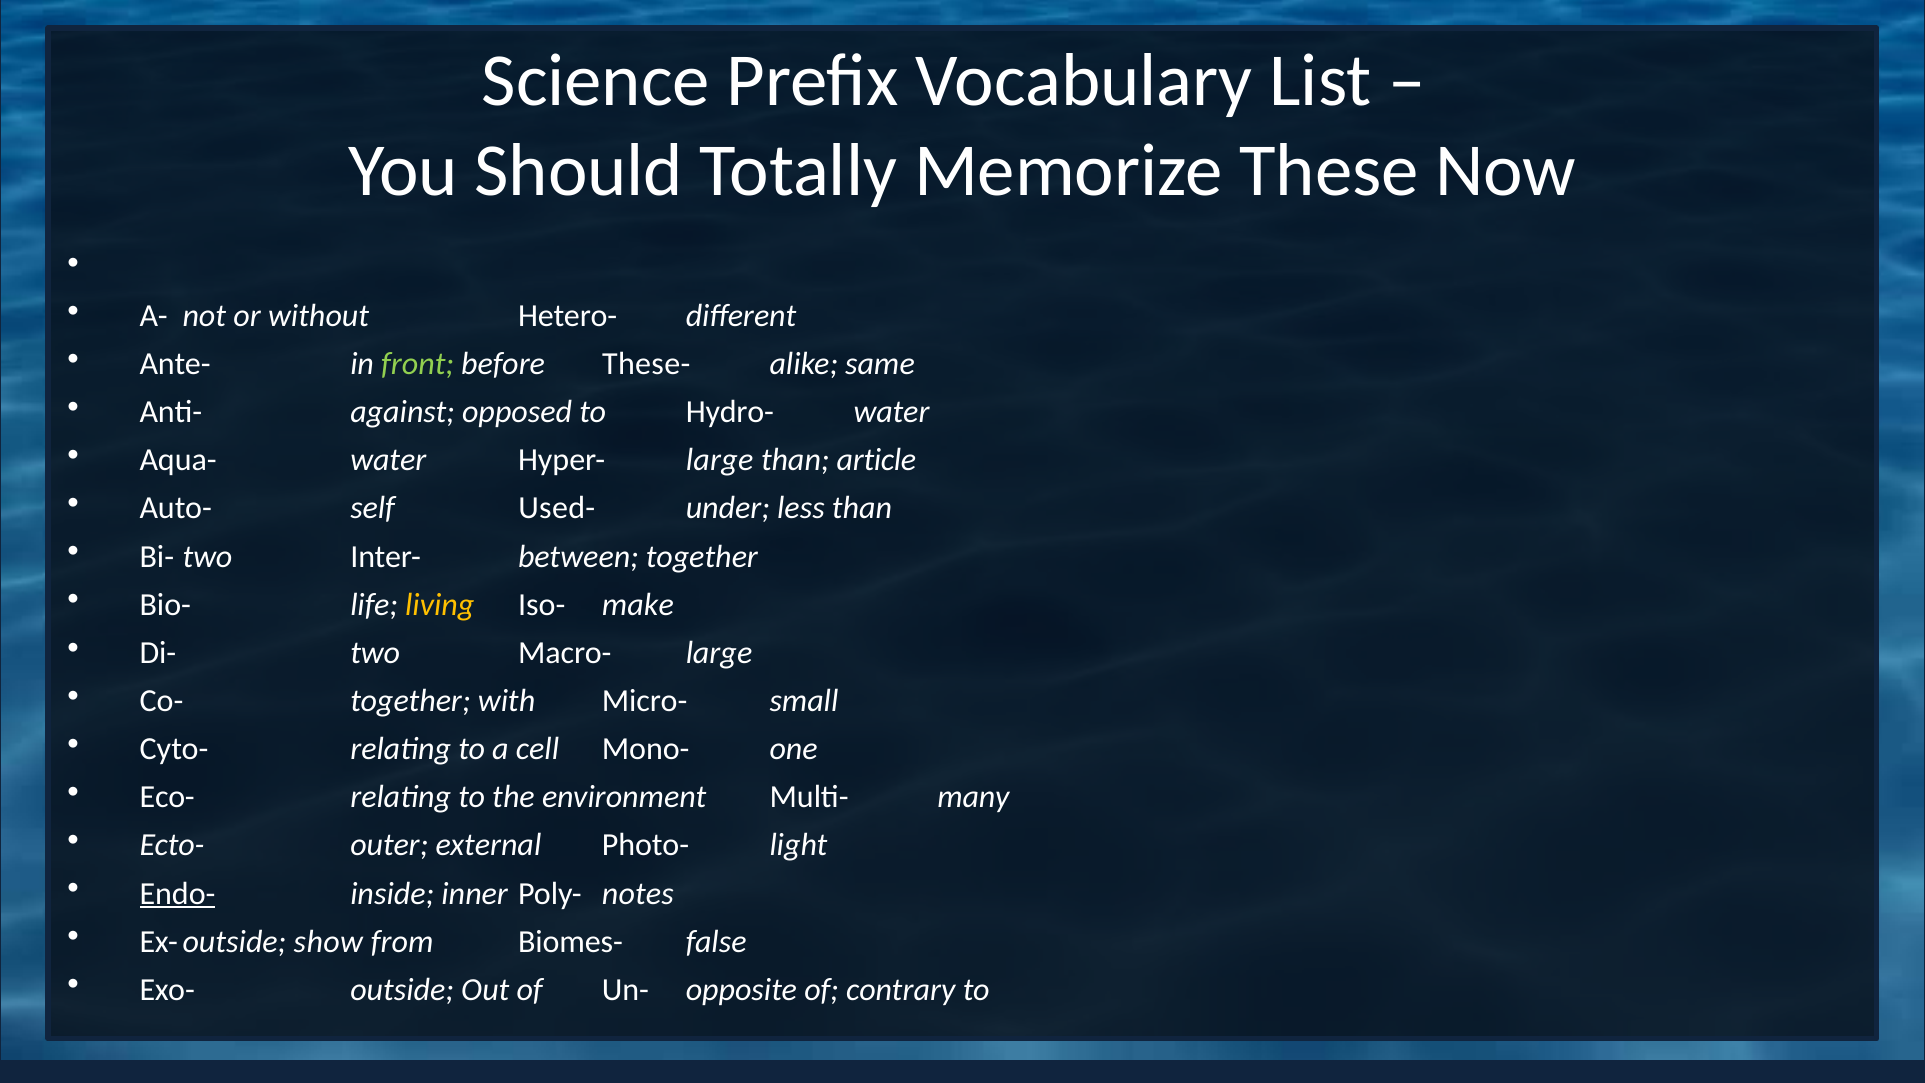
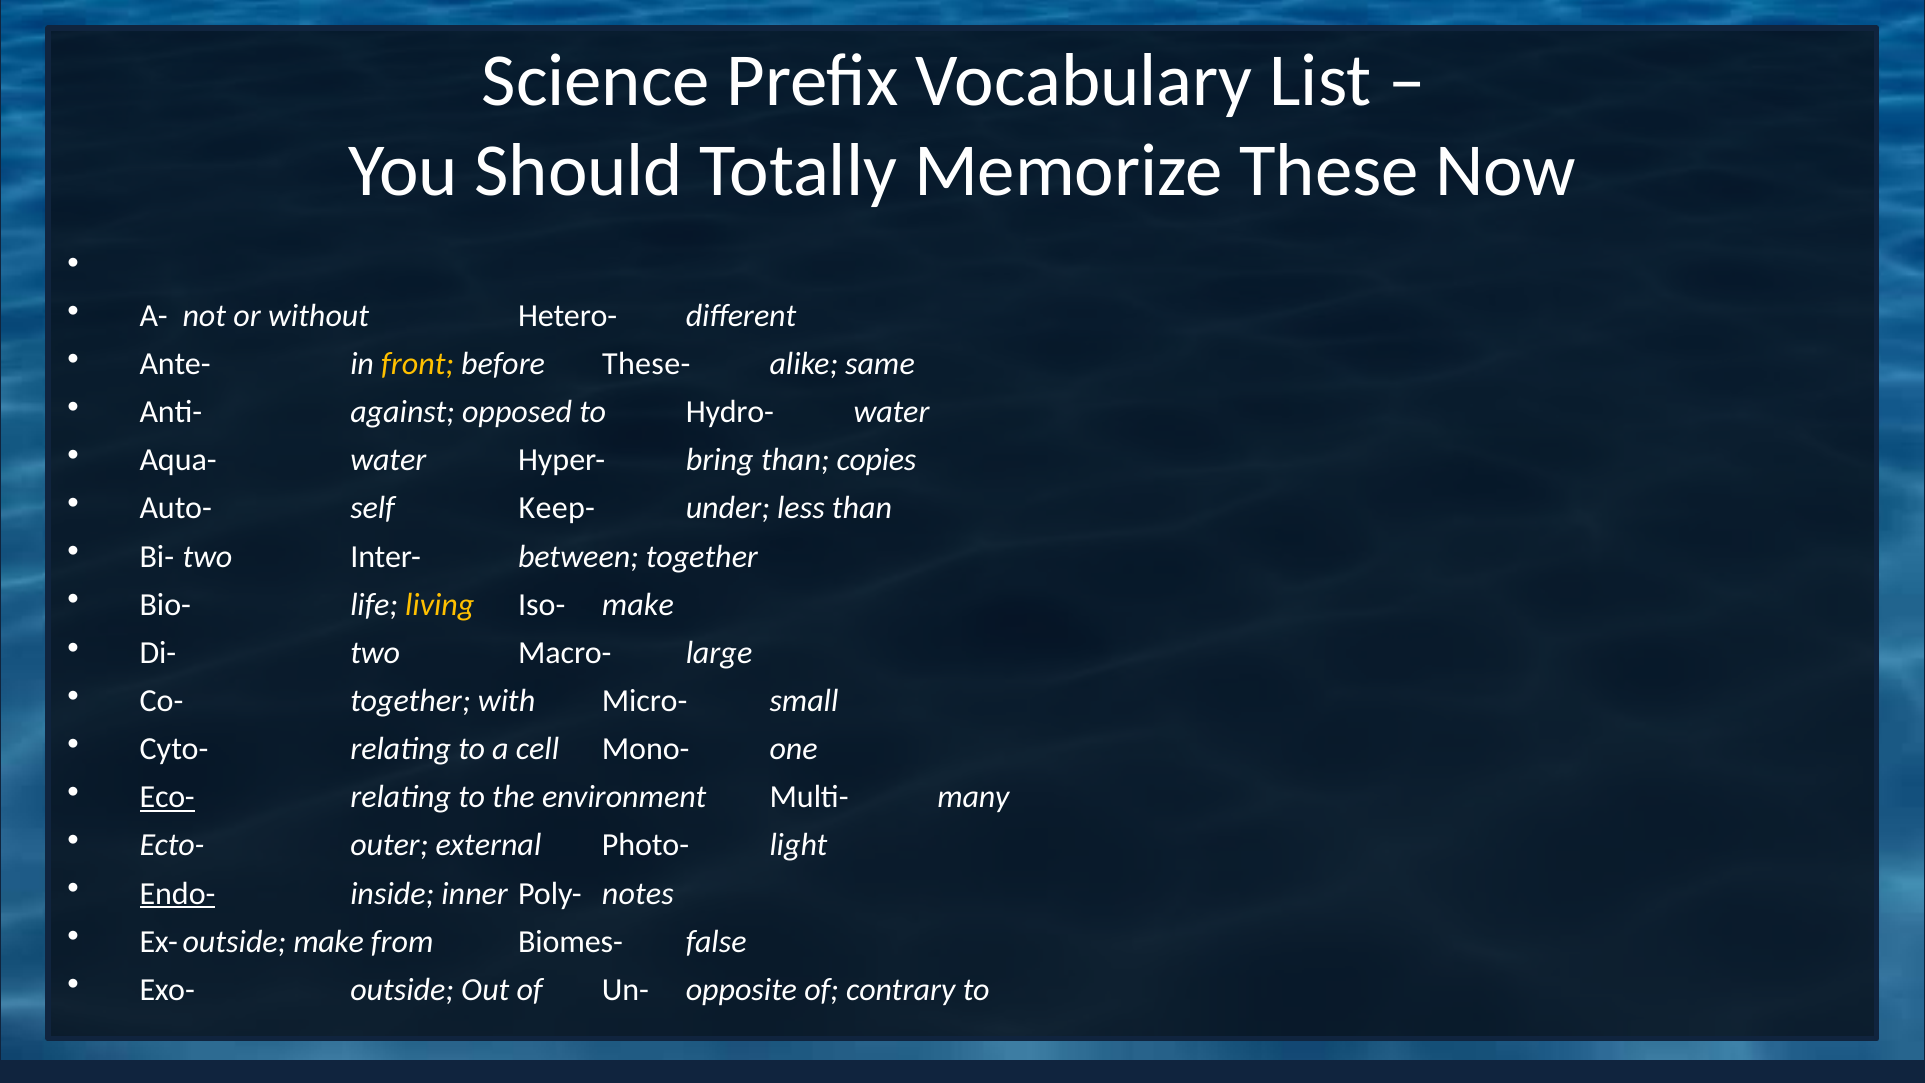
front colour: light green -> yellow
Hyper- large: large -> bring
article: article -> copies
Used-: Used- -> Keep-
Eco- underline: none -> present
show at (328, 941): show -> make
